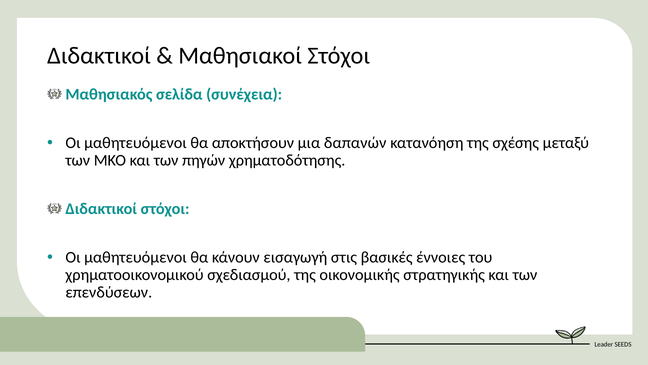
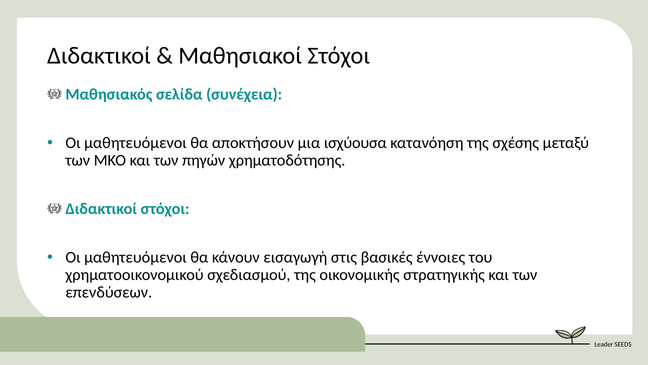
δαπανών: δαπανών -> ισχύουσα
